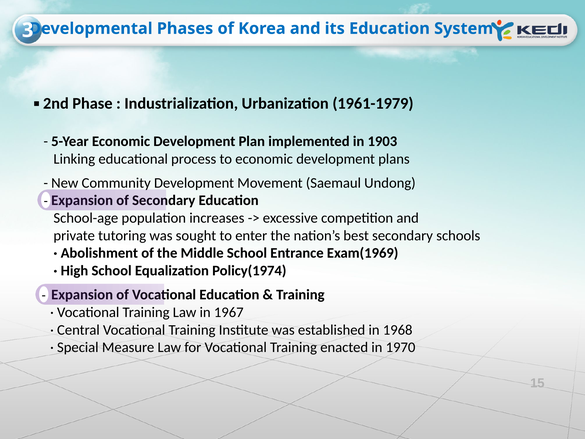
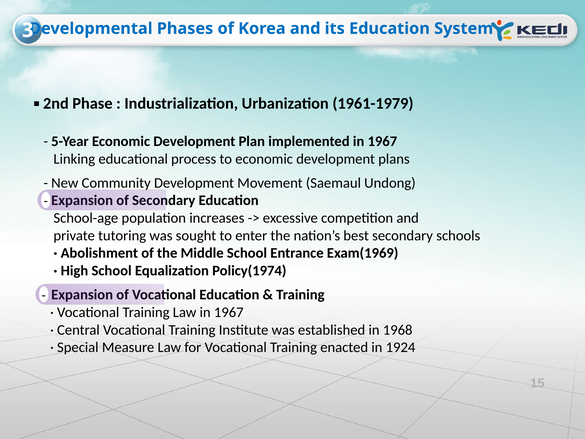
implemented in 1903: 1903 -> 1967
1970: 1970 -> 1924
